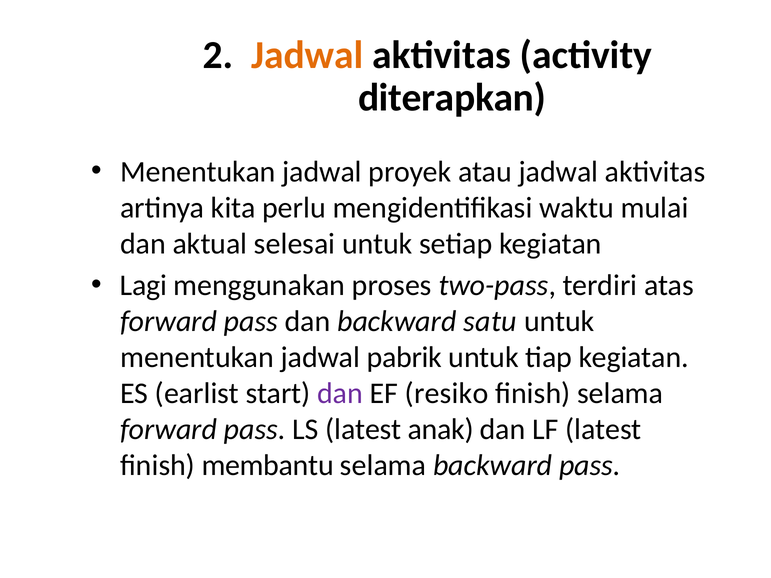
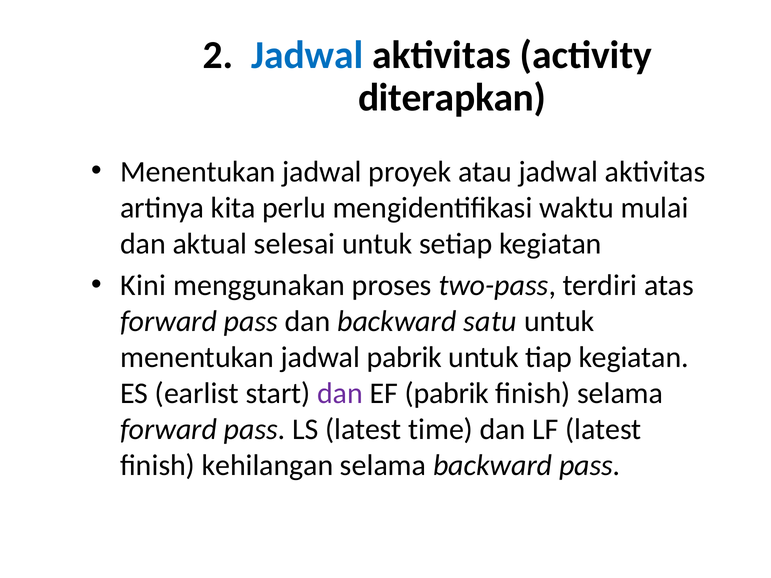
Jadwal at (307, 55) colour: orange -> blue
Lagi: Lagi -> Kini
EF resiko: resiko -> pabrik
anak: anak -> time
membantu: membantu -> kehilangan
